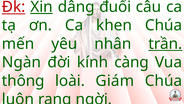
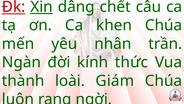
đuối: đuối -> chết
trần underline: present -> none
càng: càng -> thức
thông: thông -> thành
